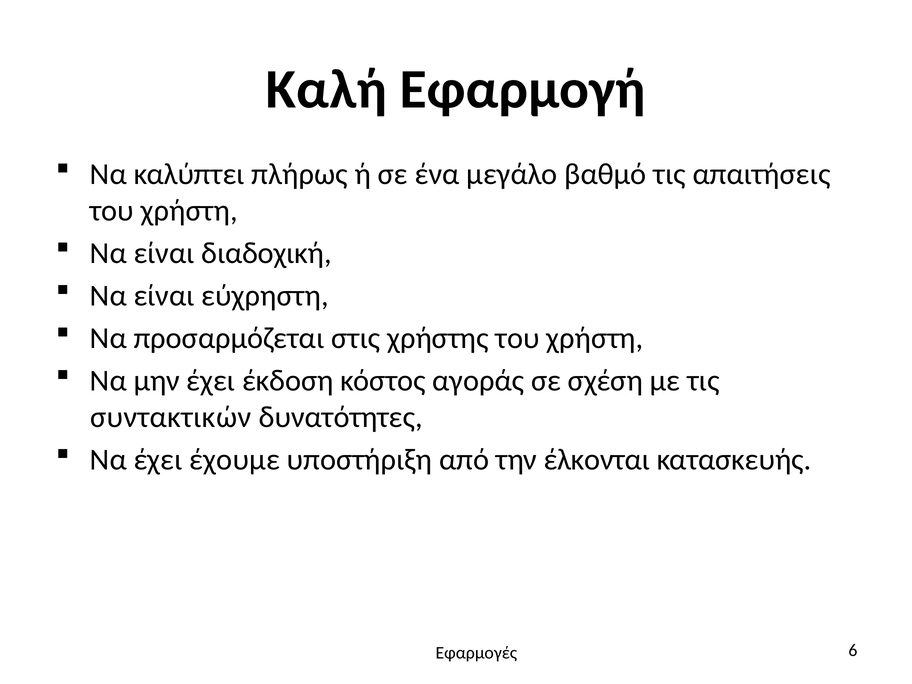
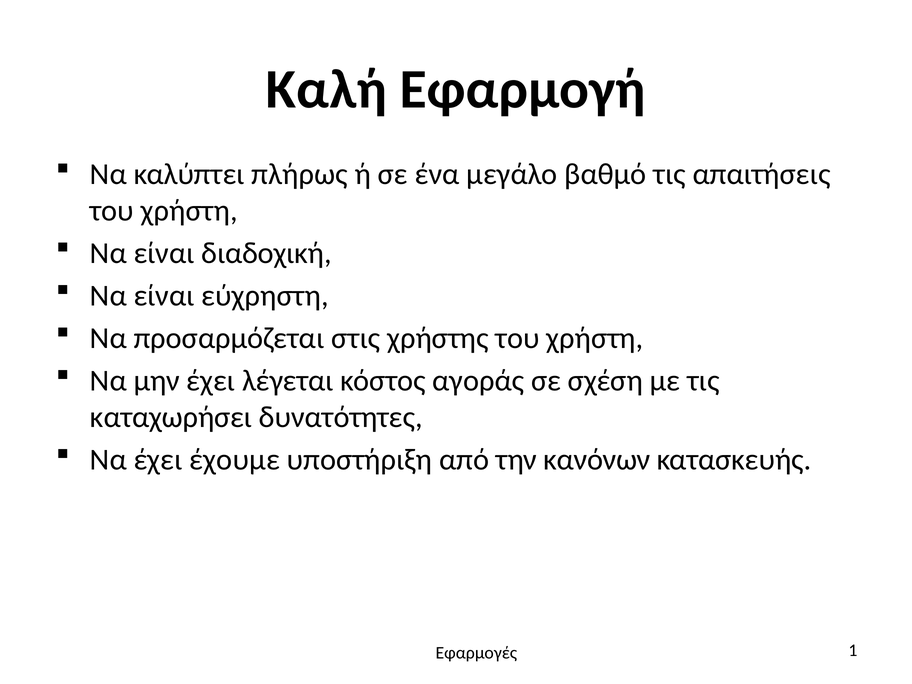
έκδοση: έκδοση -> λέγεται
συντακτικών: συντακτικών -> καταχωρήσει
έλκονται: έλκονται -> κανόνων
6: 6 -> 1
